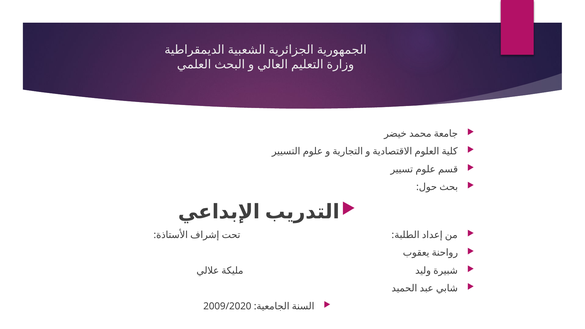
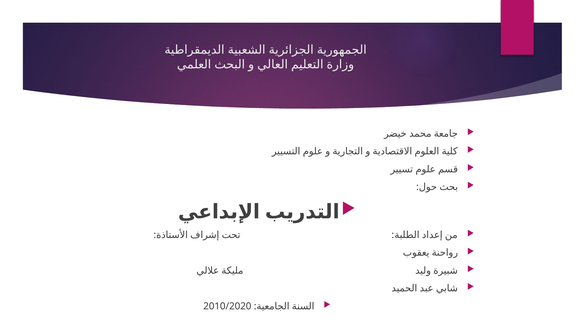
2009/2020: 2009/2020 -> 2010/2020
